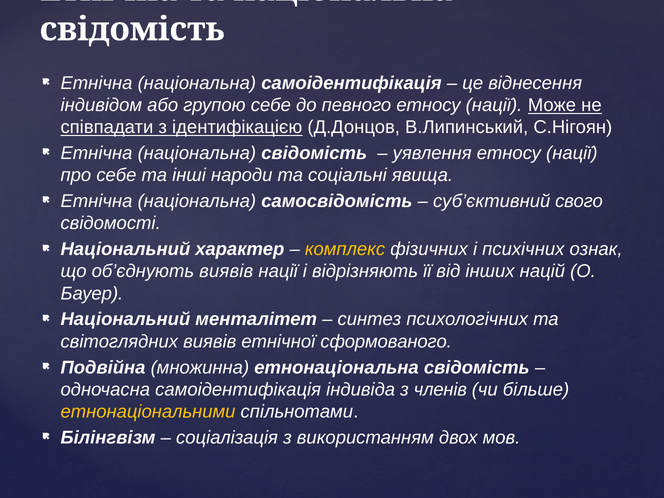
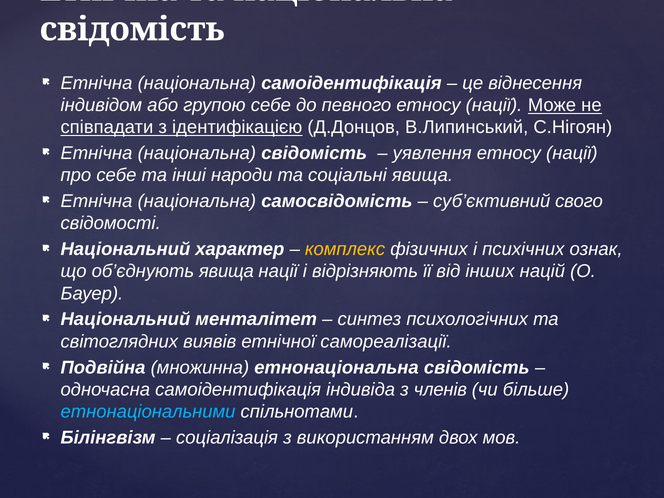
об’єднують виявів: виявів -> явища
сформованого: сформованого -> самореалізації
етнонаціональними colour: yellow -> light blue
